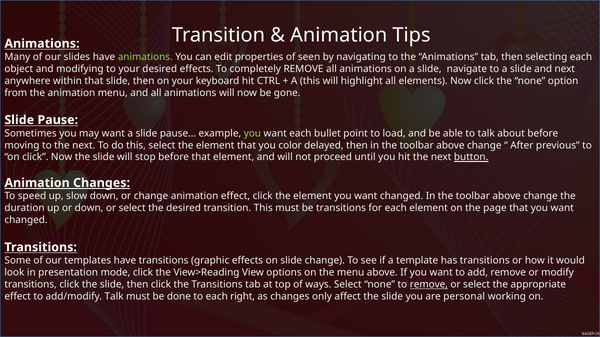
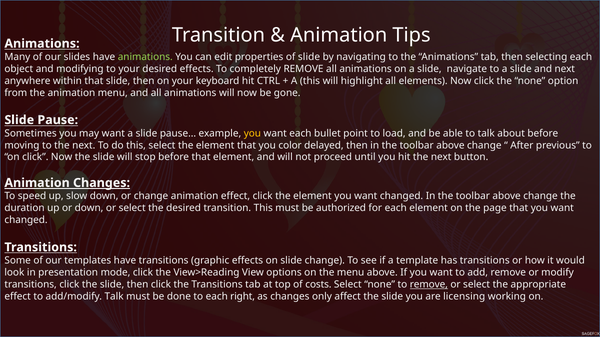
of seen: seen -> slide
you at (252, 133) colour: light green -> yellow
button underline: present -> none
be transitions: transitions -> authorized
ways: ways -> costs
personal: personal -> licensing
